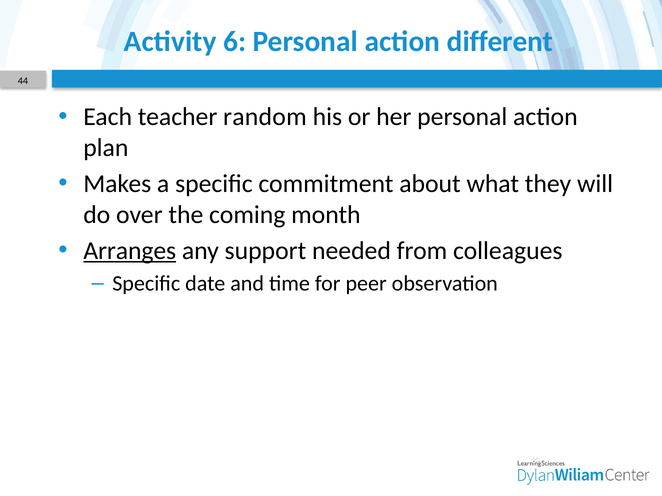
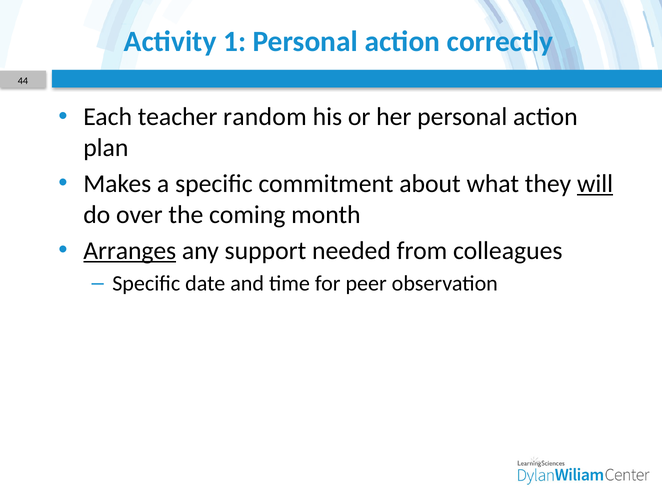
6: 6 -> 1
different: different -> correctly
will underline: none -> present
